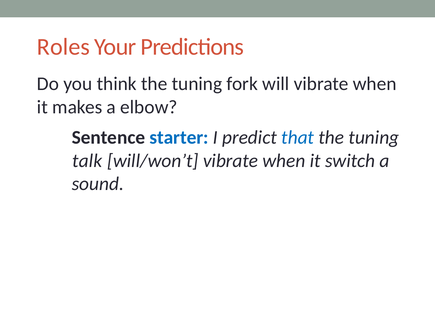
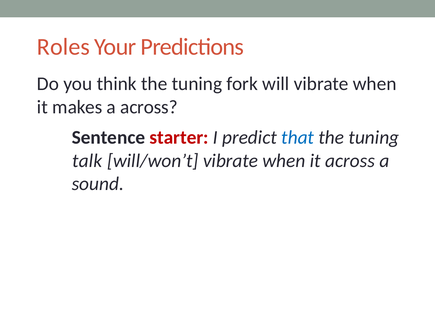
a elbow: elbow -> across
starter colour: blue -> red
it switch: switch -> across
